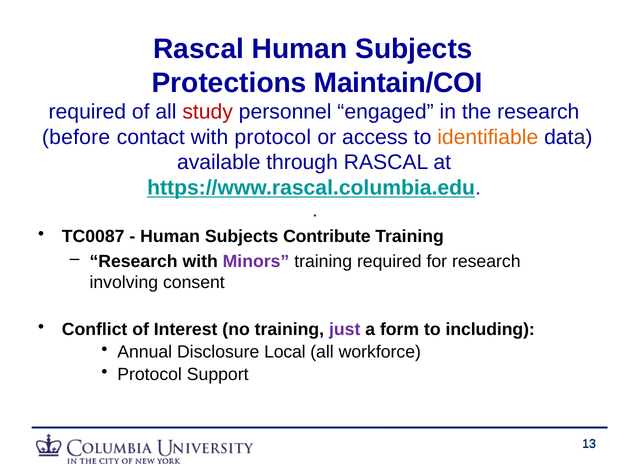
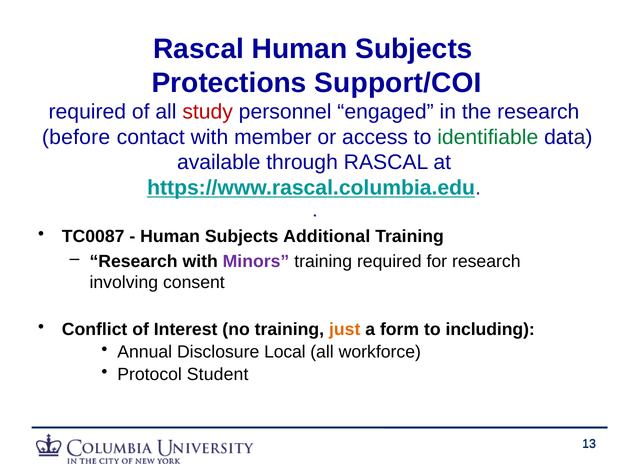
Maintain/COI: Maintain/COI -> Support/COI
with protocol: protocol -> member
identifiable colour: orange -> green
Contribute: Contribute -> Additional
just colour: purple -> orange
Support: Support -> Student
